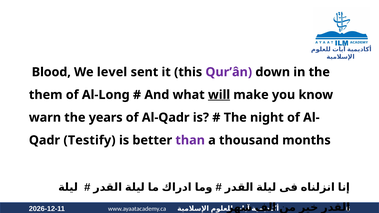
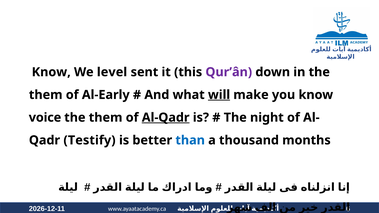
Blood at (51, 72): Blood -> Know
Al-Long: Al-Long -> Al-Early
warn: warn -> voice
years at (106, 118): years -> them
Al-Qadr underline: none -> present
than colour: purple -> blue
